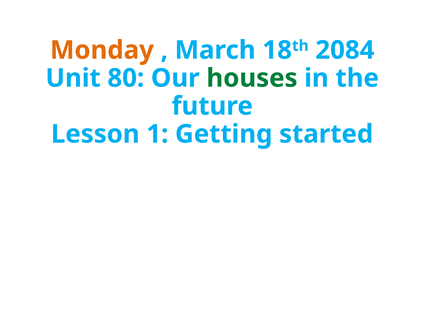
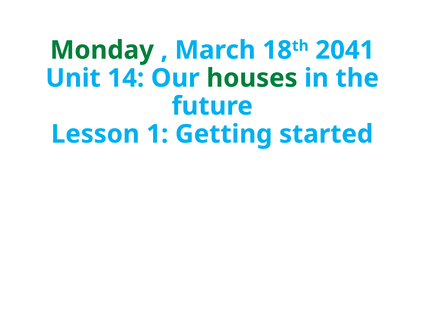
Monday colour: orange -> green
2084: 2084 -> 2041
80: 80 -> 14
